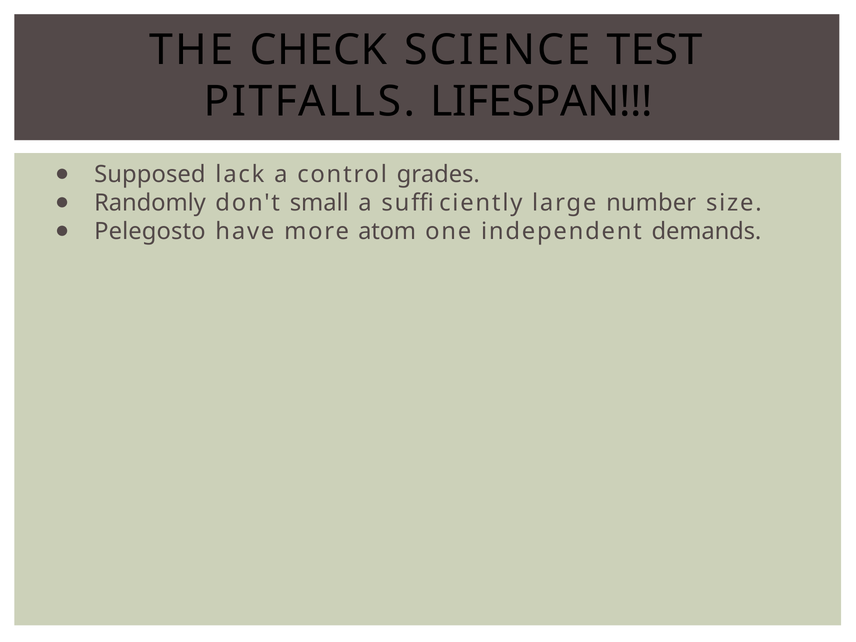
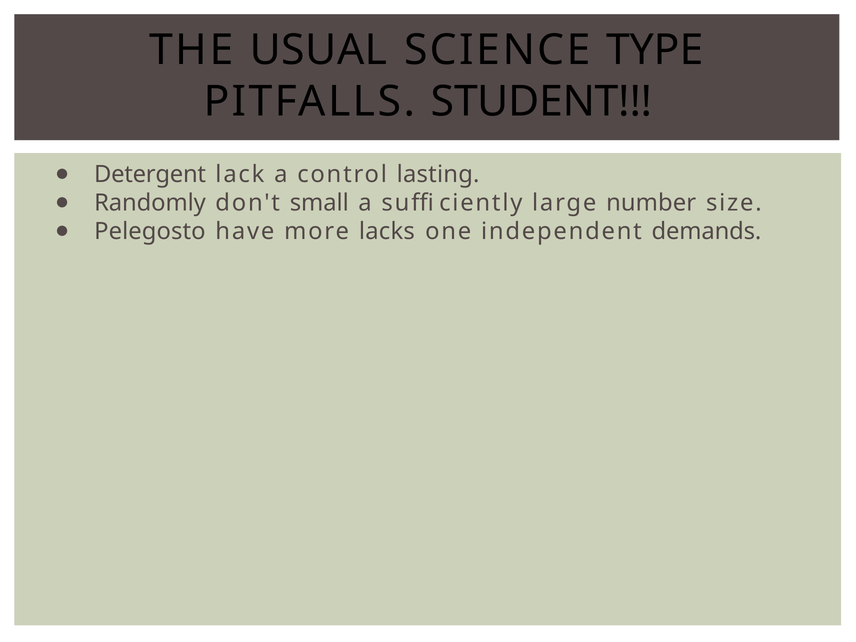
CHECK: CHECK -> USUAL
TEST: TEST -> TYPE
LIFESPAN: LIFESPAN -> STUDENT
Supposed: Supposed -> Detergent
grades: grades -> lasting
atom: atom -> lacks
